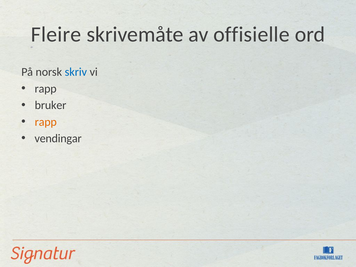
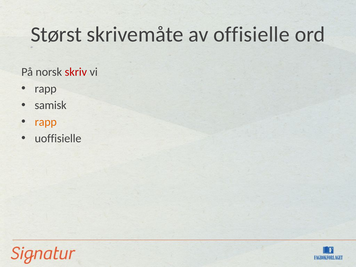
Fleire: Fleire -> Størst
skriv colour: blue -> red
bruker: bruker -> samisk
vendingar: vendingar -> uoffisielle
